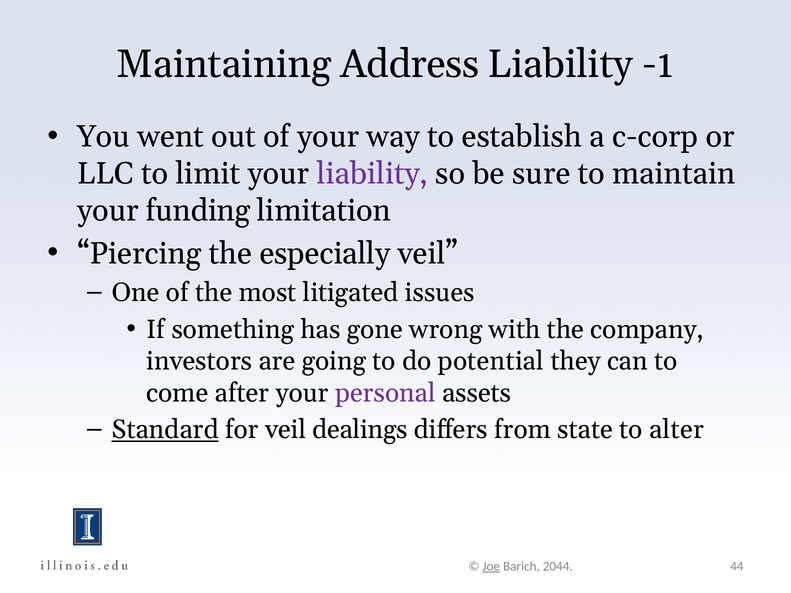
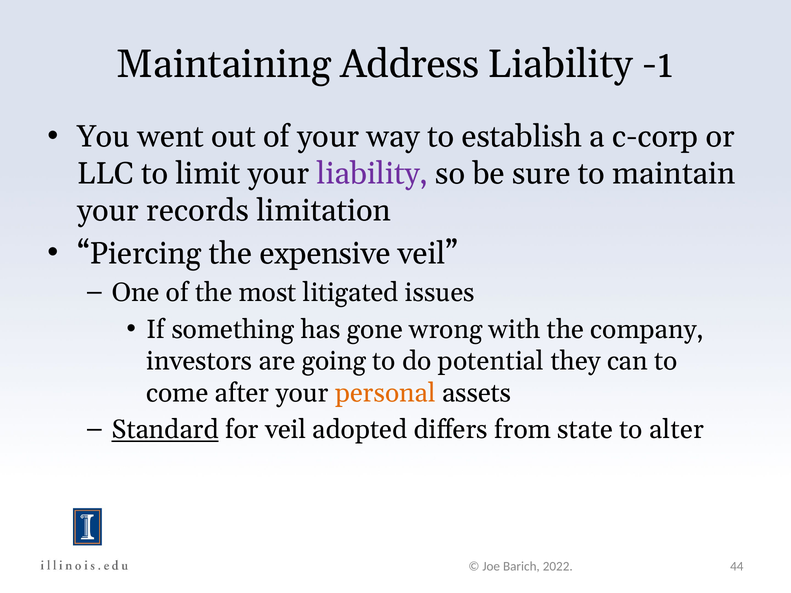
funding: funding -> records
especially: especially -> expensive
personal colour: purple -> orange
dealings: dealings -> adopted
Joe underline: present -> none
2044: 2044 -> 2022
